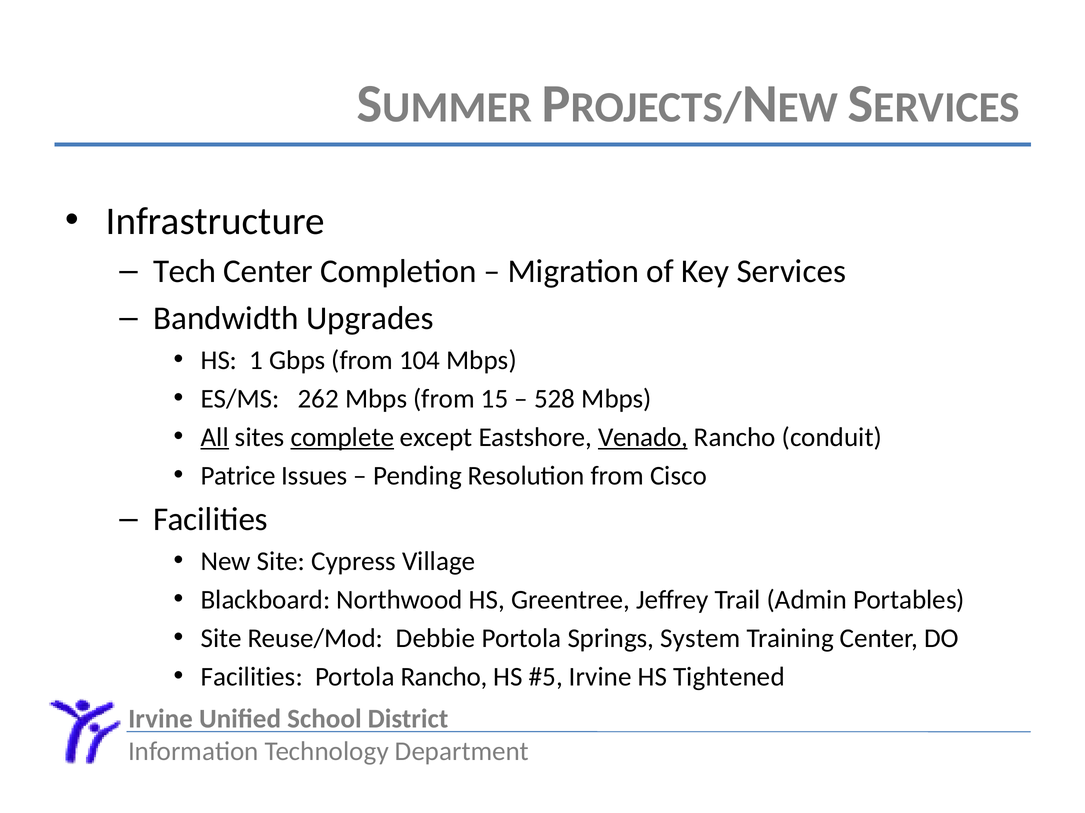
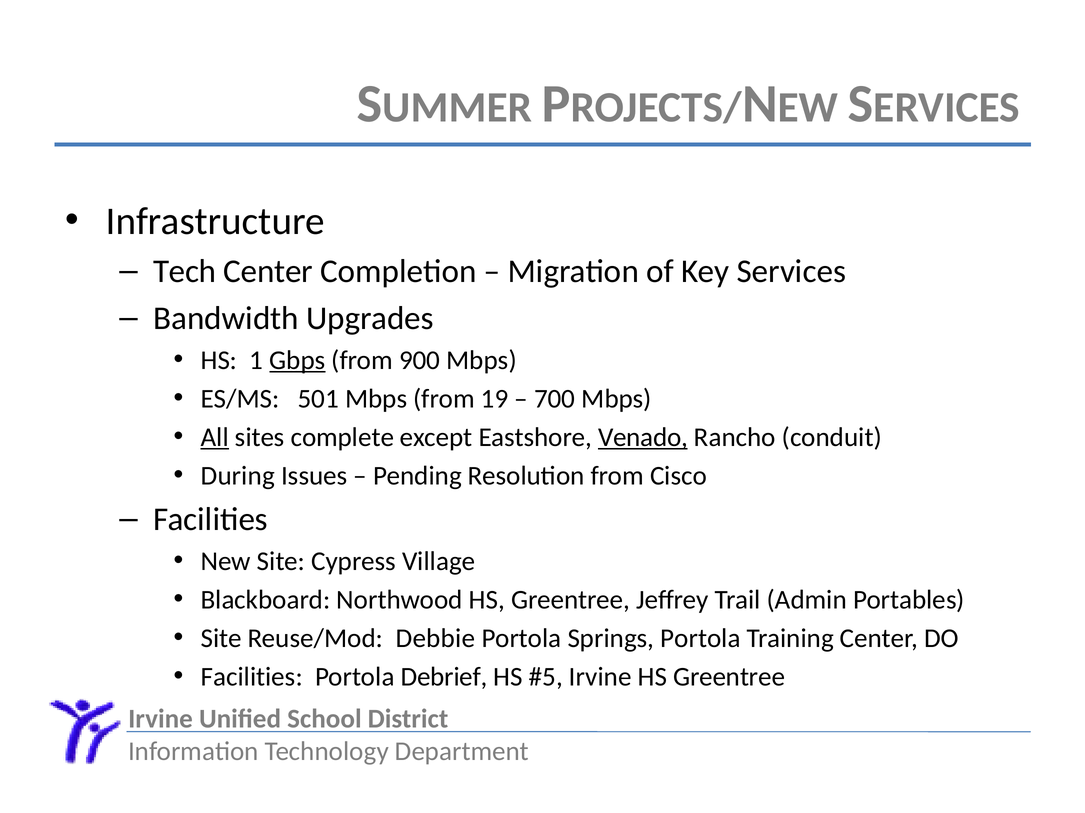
Gbps underline: none -> present
104: 104 -> 900
262: 262 -> 501
15: 15 -> 19
528: 528 -> 700
complete underline: present -> none
Patrice: Patrice -> During
Springs System: System -> Portola
Portola Rancho: Rancho -> Debrief
Irvine HS Tightened: Tightened -> Greentree
